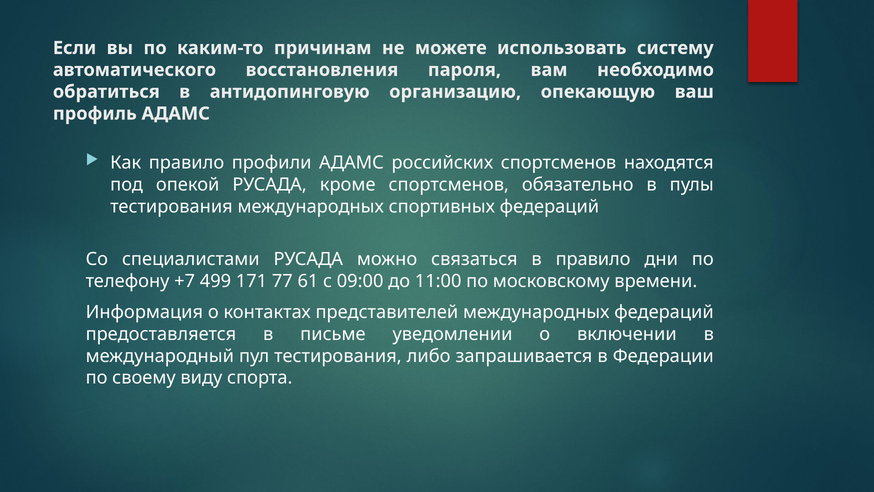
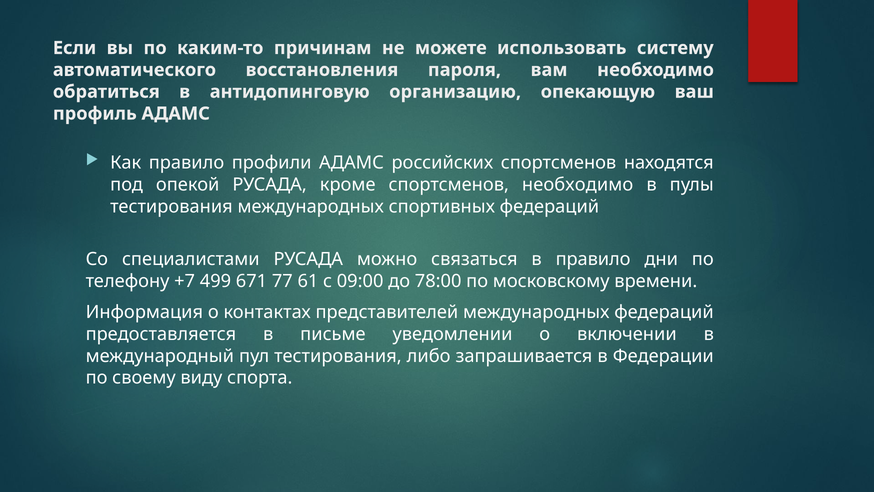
спортсменов обязательно: обязательно -> необходимо
171: 171 -> 671
11:00: 11:00 -> 78:00
